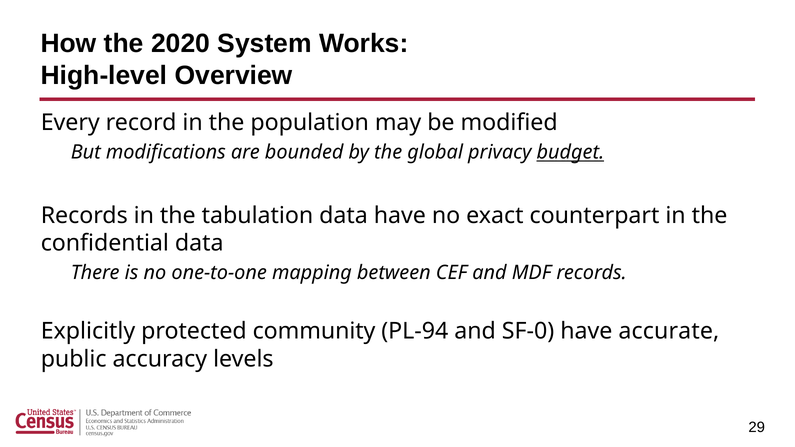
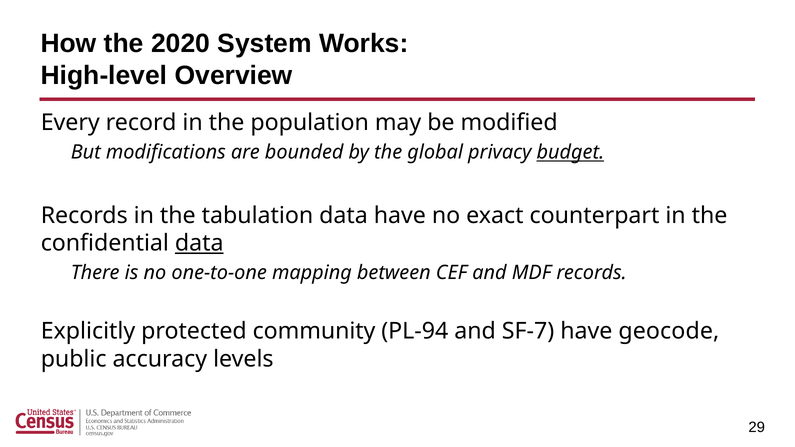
data at (199, 243) underline: none -> present
SF-0: SF-0 -> SF-7
accurate: accurate -> geocode
